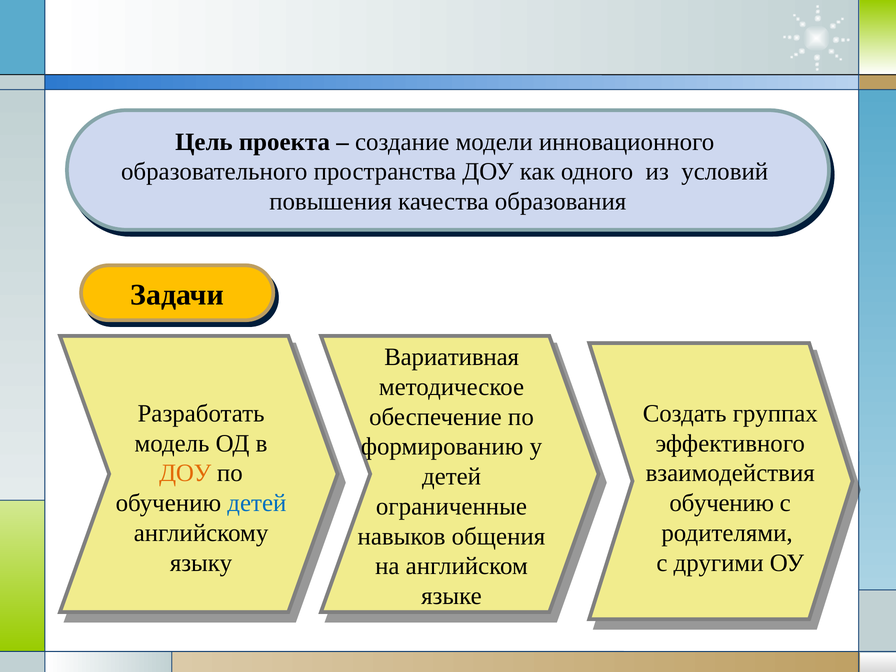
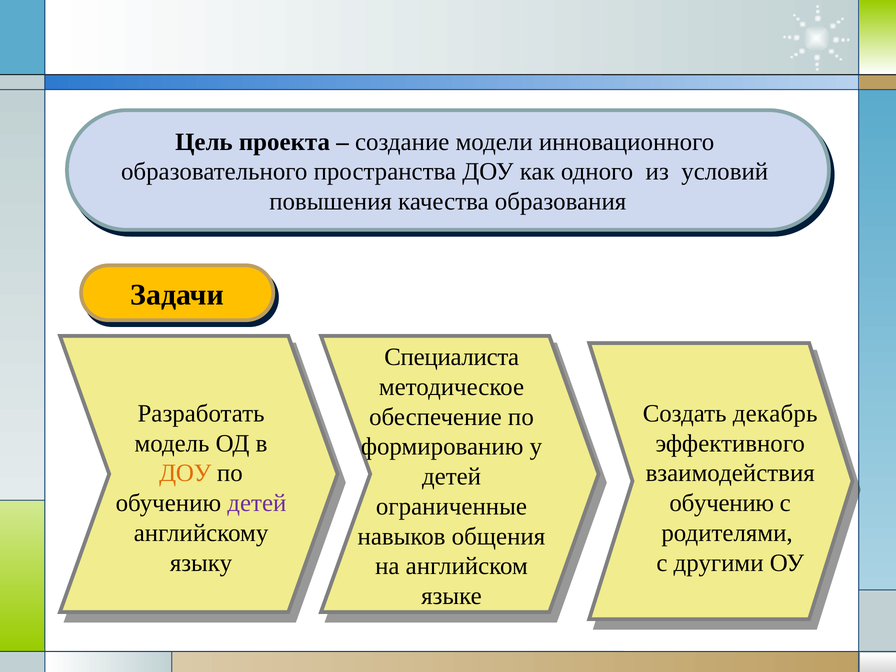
Вариативная: Вариативная -> Специалиста
группах: группах -> декабрь
детей at (257, 503) colour: blue -> purple
